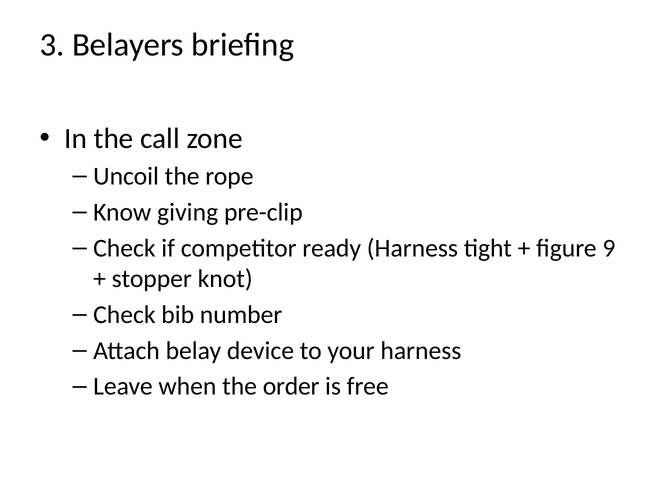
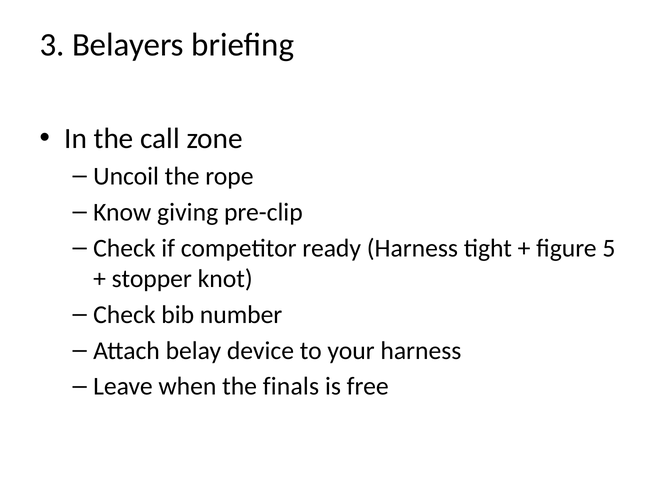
9: 9 -> 5
order: order -> finals
